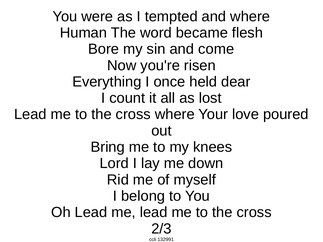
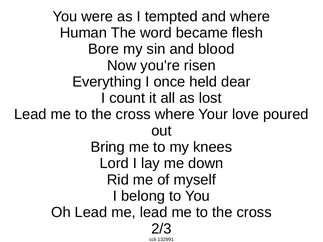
come: come -> blood
